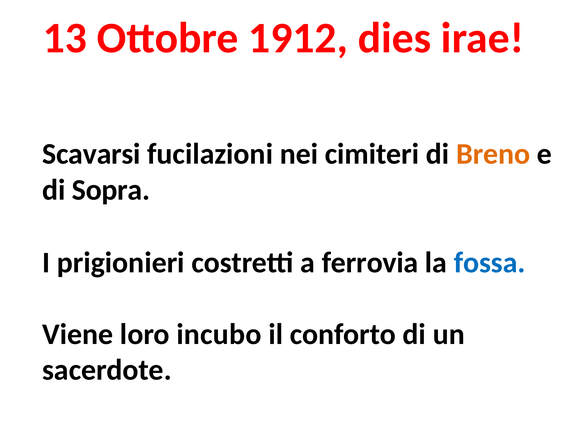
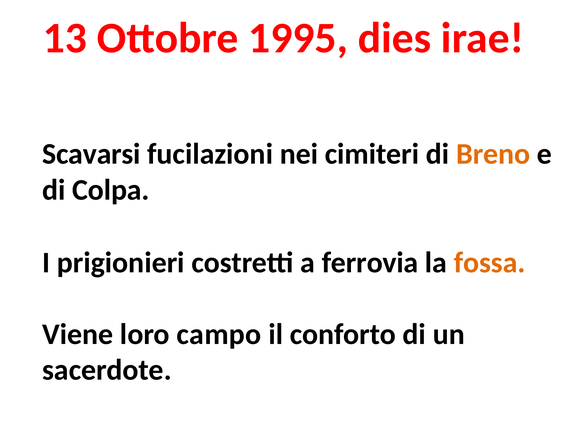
1912: 1912 -> 1995
Sopra: Sopra -> Colpa
fossa colour: blue -> orange
incubo: incubo -> campo
